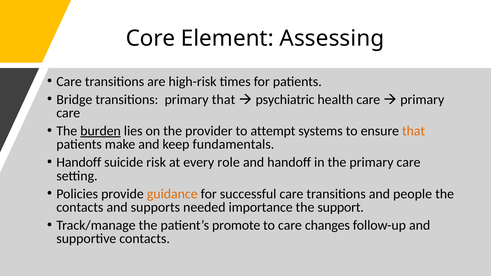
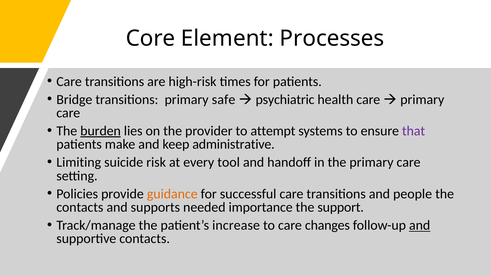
Assessing: Assessing -> Processes
primary that: that -> safe
that at (414, 131) colour: orange -> purple
fundamentals: fundamentals -> administrative
Handoff at (79, 163): Handoff -> Limiting
role: role -> tool
promote: promote -> increase
and at (420, 225) underline: none -> present
